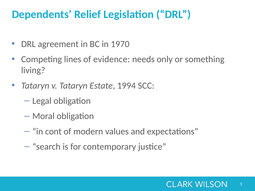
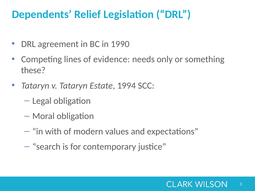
1970: 1970 -> 1990
living: living -> these
cont: cont -> with
